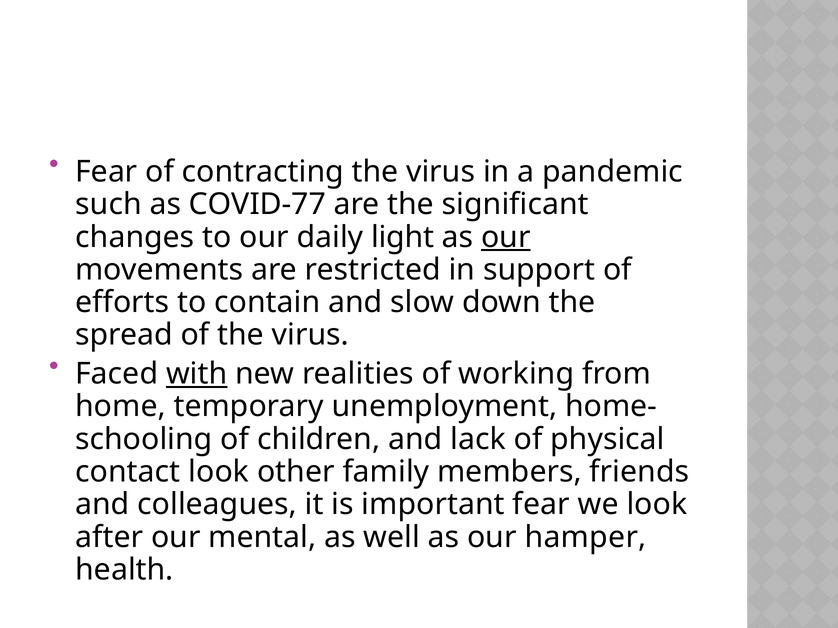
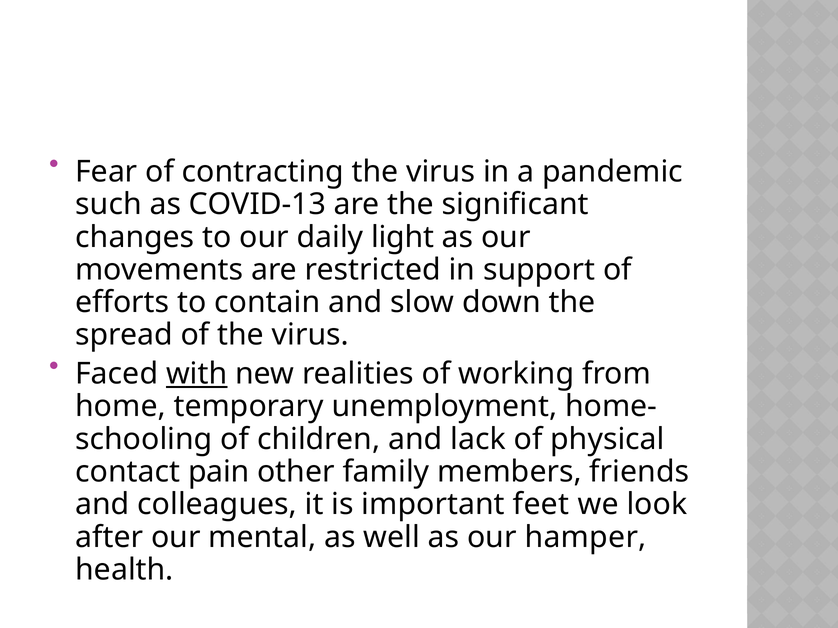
COVID-77: COVID-77 -> COVID-13
our at (506, 237) underline: present -> none
contact look: look -> pain
important fear: fear -> feet
